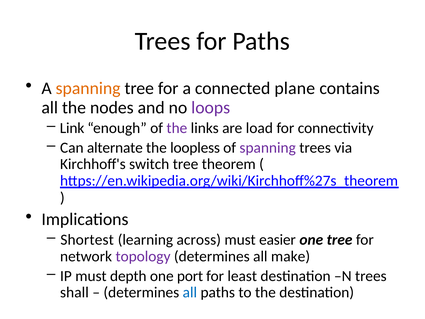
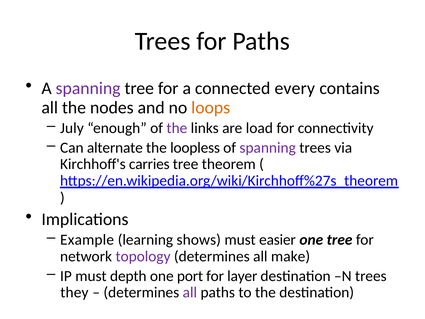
spanning at (88, 88) colour: orange -> purple
plane: plane -> every
loops colour: purple -> orange
Link: Link -> July
switch: switch -> carries
Shortest: Shortest -> Example
across: across -> shows
least: least -> layer
shall: shall -> they
all at (190, 292) colour: blue -> purple
